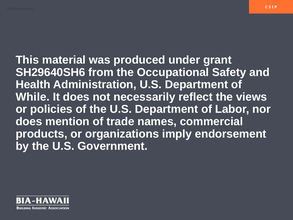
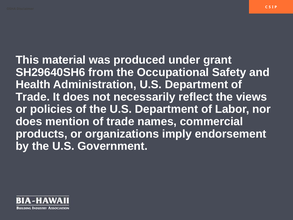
While at (33, 97): While -> Trade
